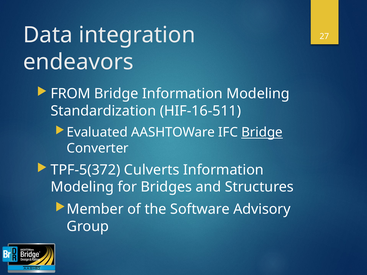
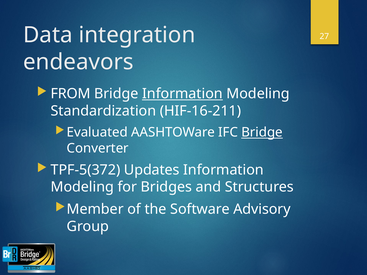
Information at (182, 94) underline: none -> present
HIF-16-511: HIF-16-511 -> HIF-16-211
Culverts: Culverts -> Updates
